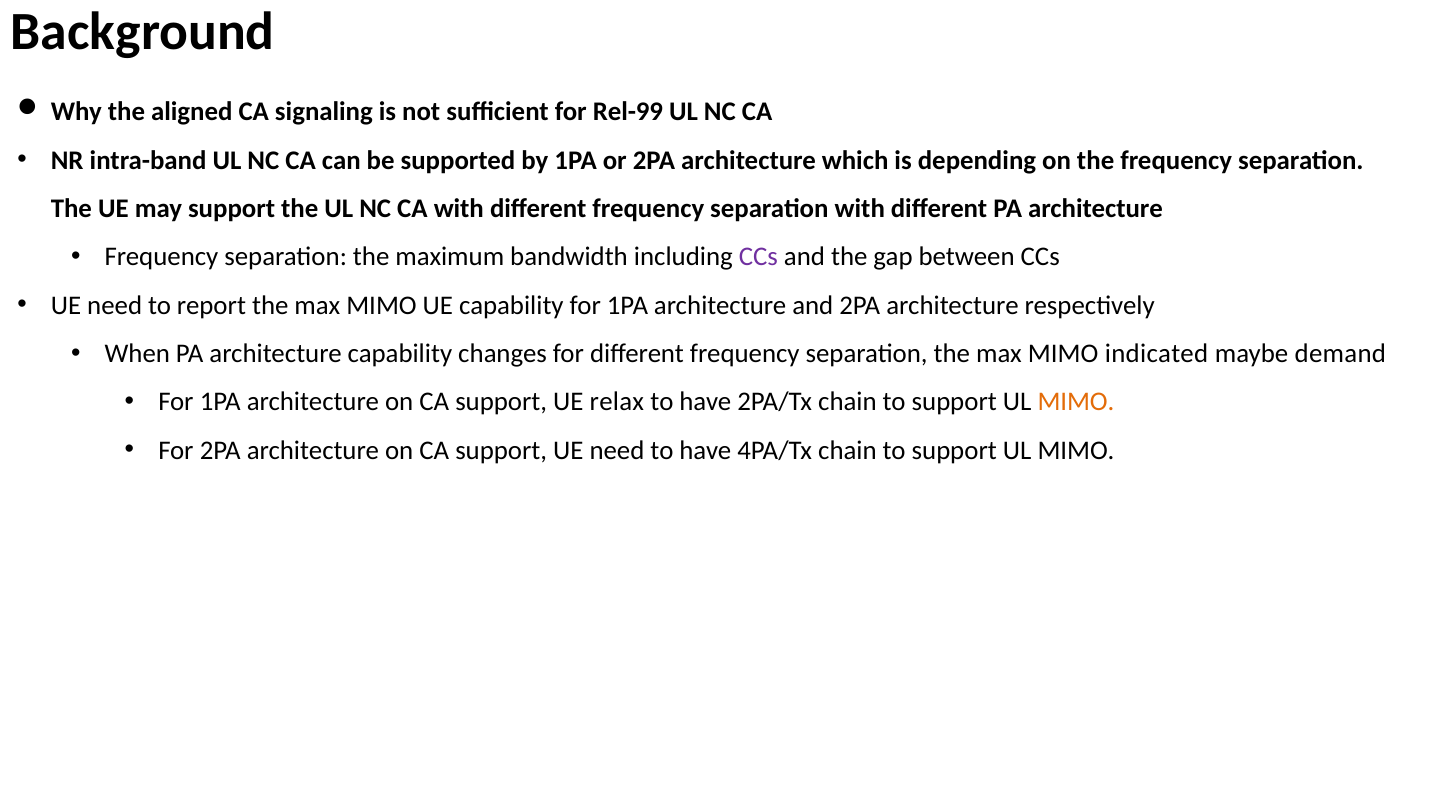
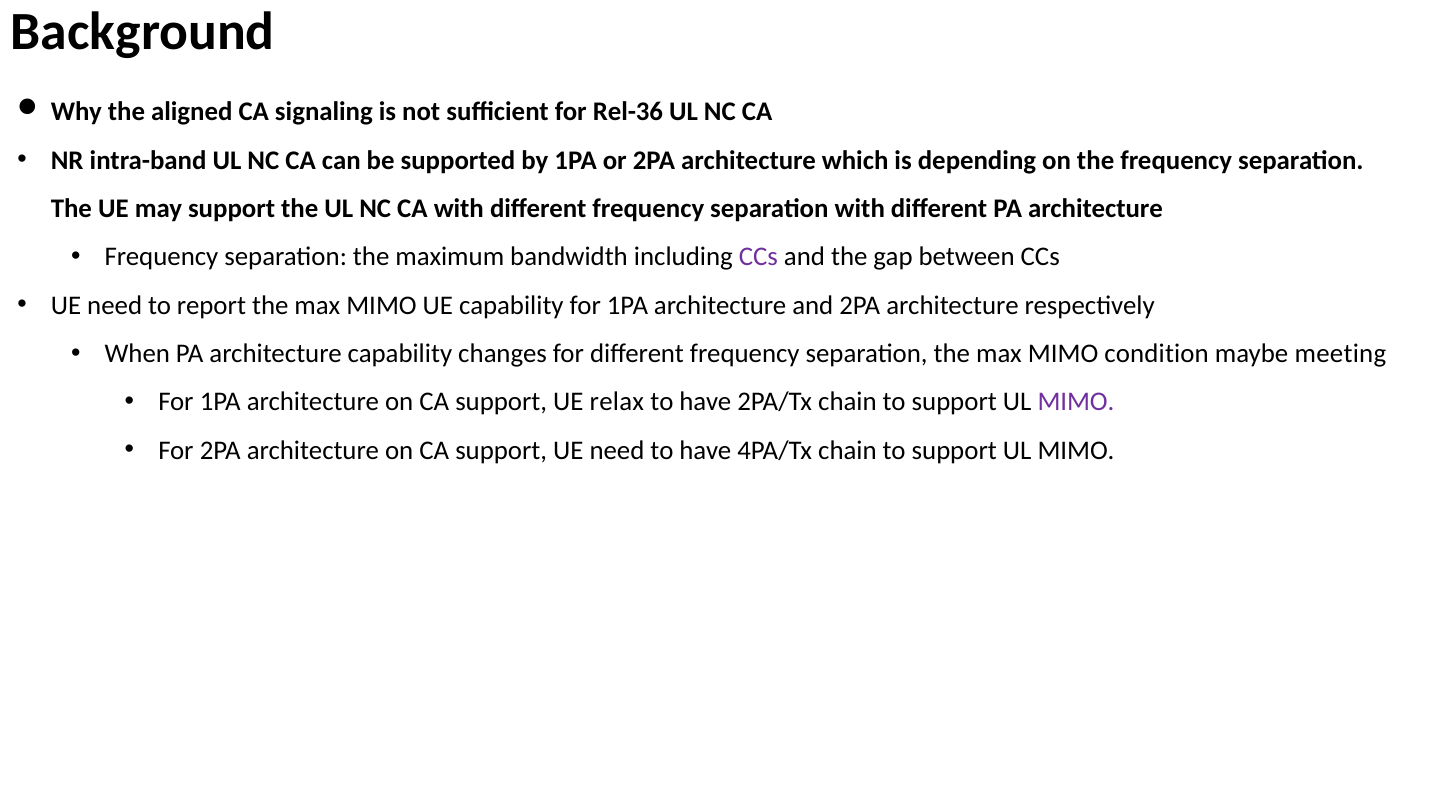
Rel-99: Rel-99 -> Rel-36
indicated: indicated -> condition
demand: demand -> meeting
MIMO at (1076, 402) colour: orange -> purple
